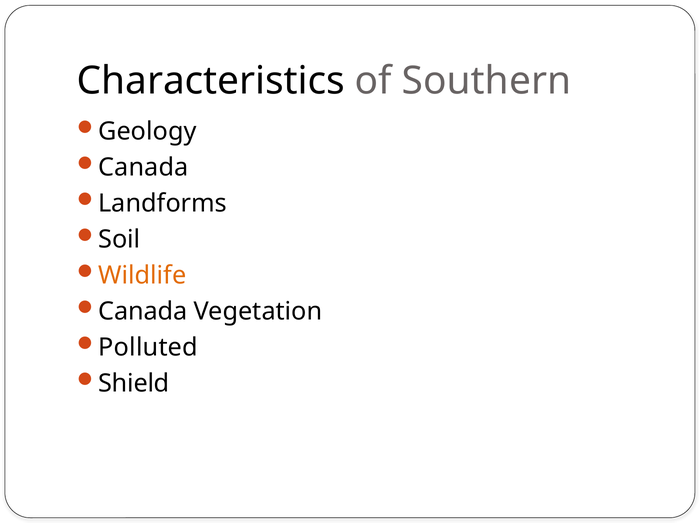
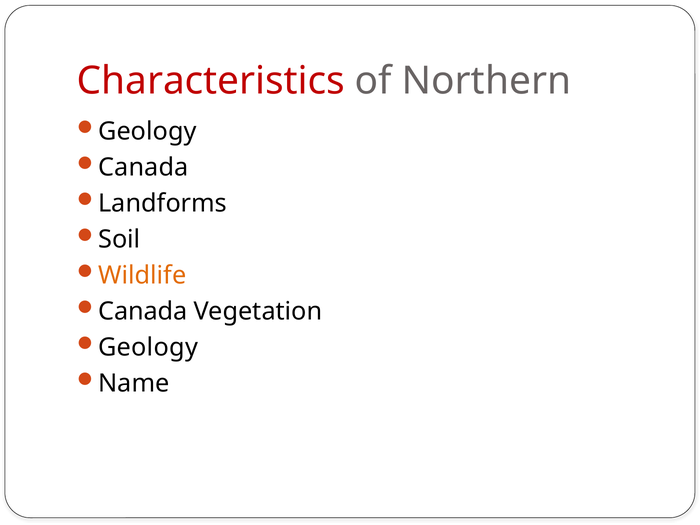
Characteristics colour: black -> red
Southern: Southern -> Northern
Polluted at (148, 348): Polluted -> Geology
Shield: Shield -> Name
